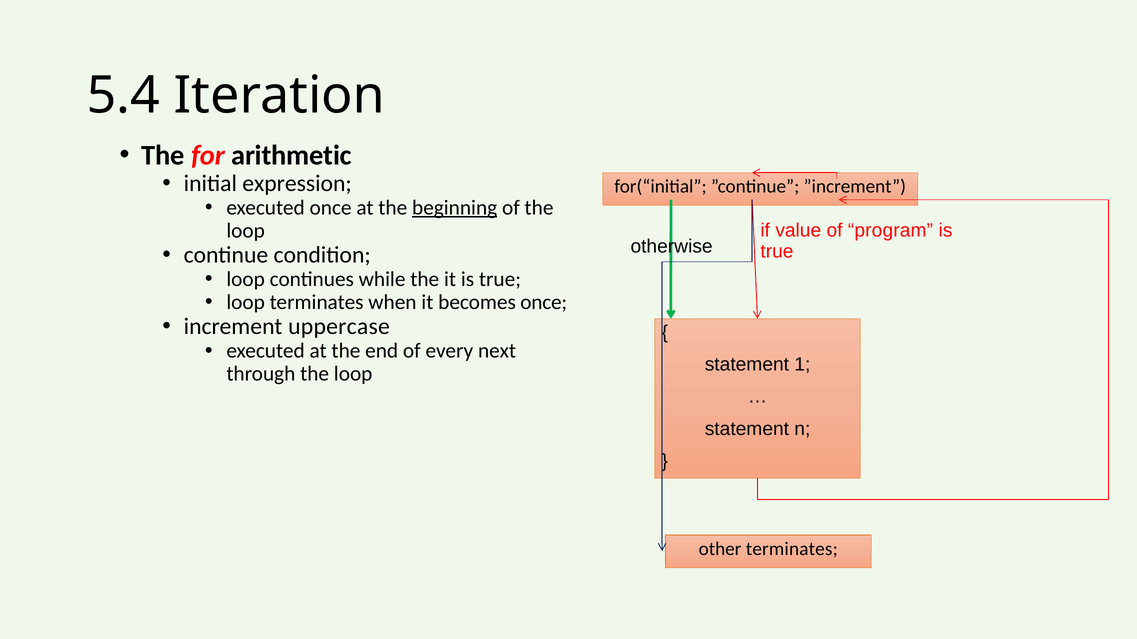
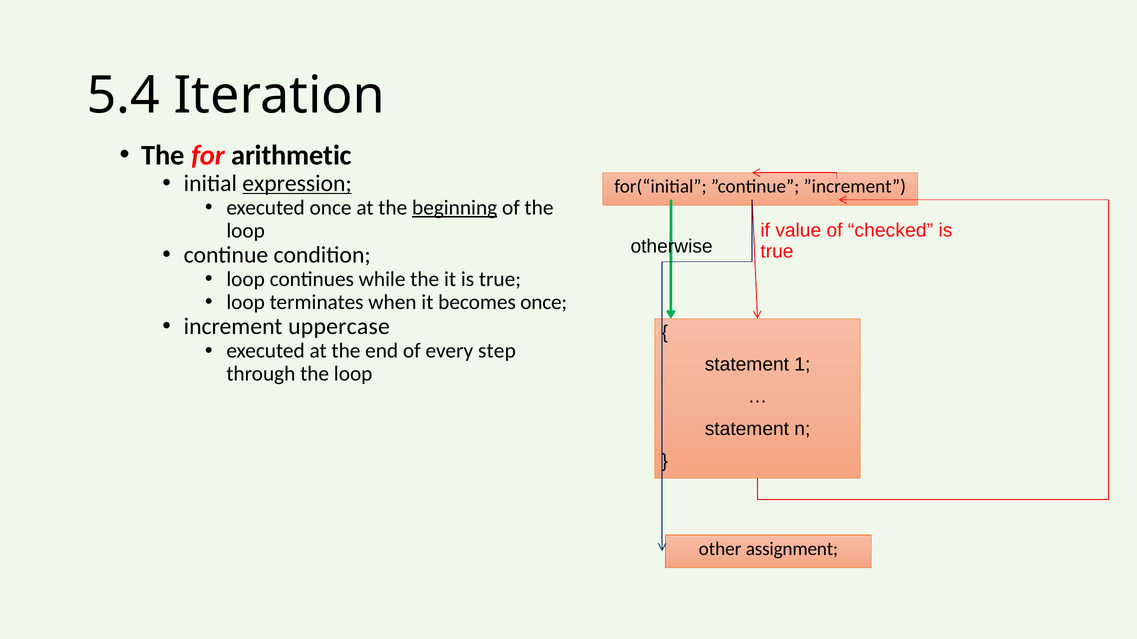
expression underline: none -> present
program: program -> checked
next: next -> step
other terminates: terminates -> assignment
